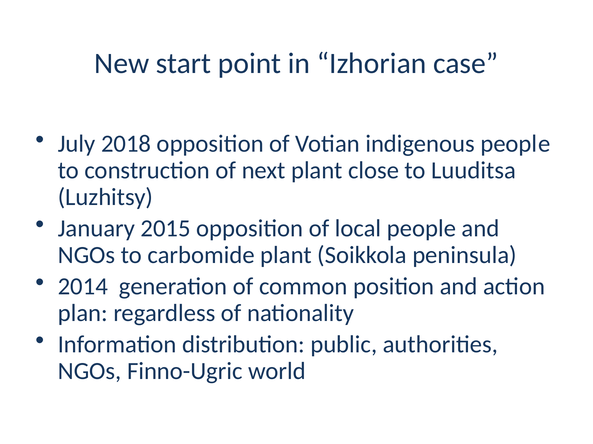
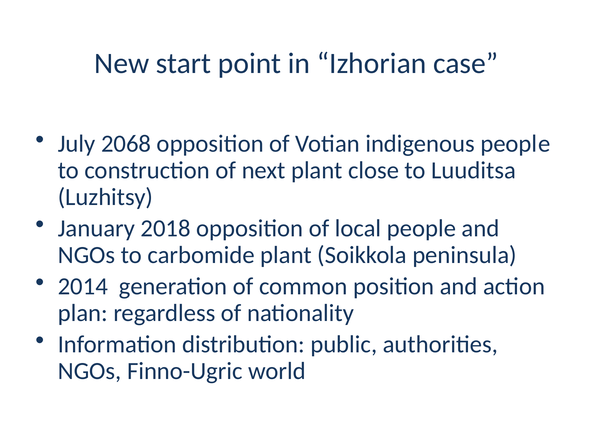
2018: 2018 -> 2068
2015: 2015 -> 2018
